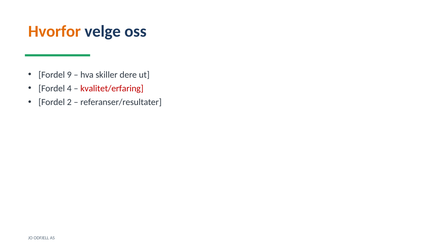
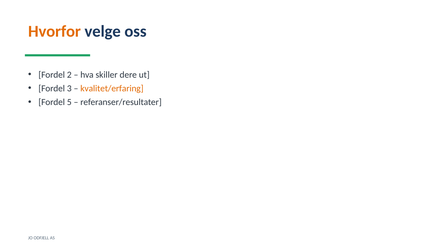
9: 9 -> 2
4: 4 -> 3
kvalitet/erfaring colour: red -> orange
2: 2 -> 5
